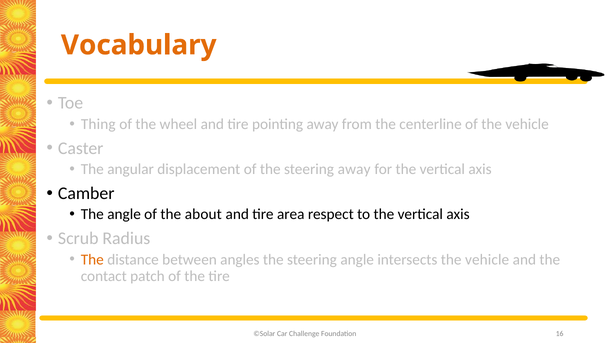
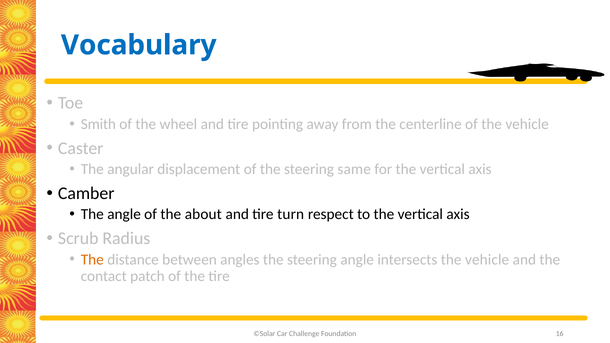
Vocabulary colour: orange -> blue
Thing: Thing -> Smith
steering away: away -> same
area: area -> turn
